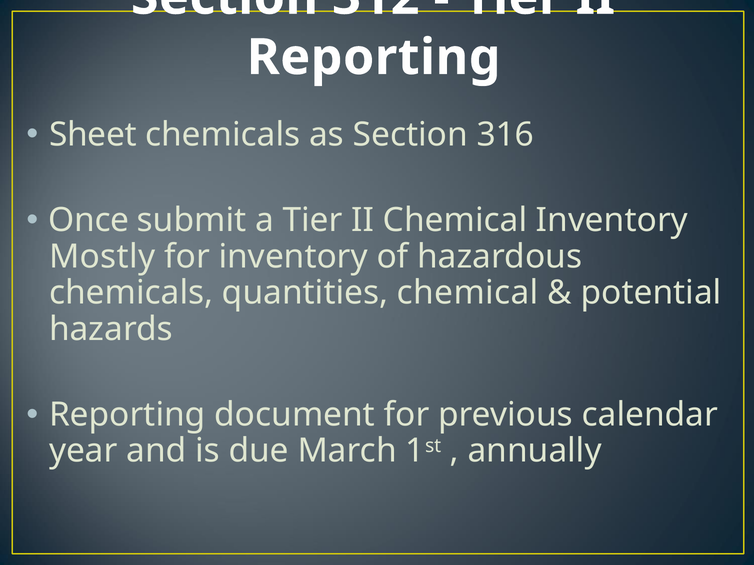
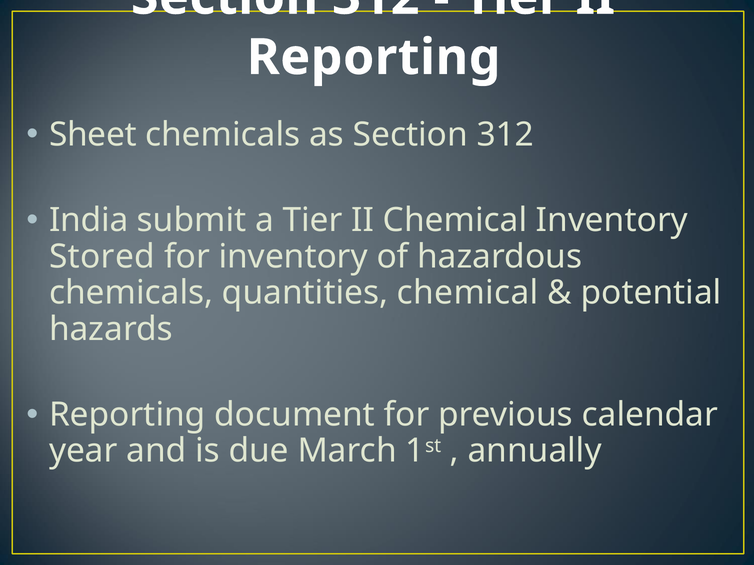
as Section 316: 316 -> 312
Once: Once -> India
Mostly: Mostly -> Stored
